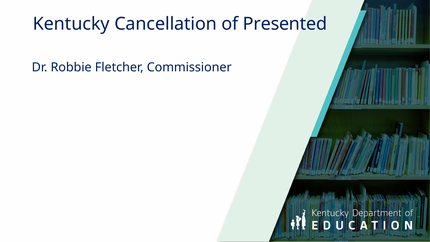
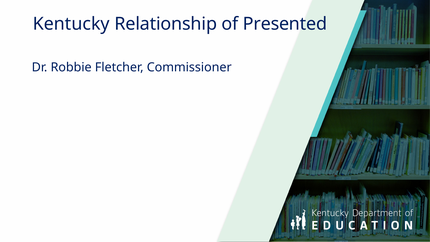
Cancellation: Cancellation -> Relationship
